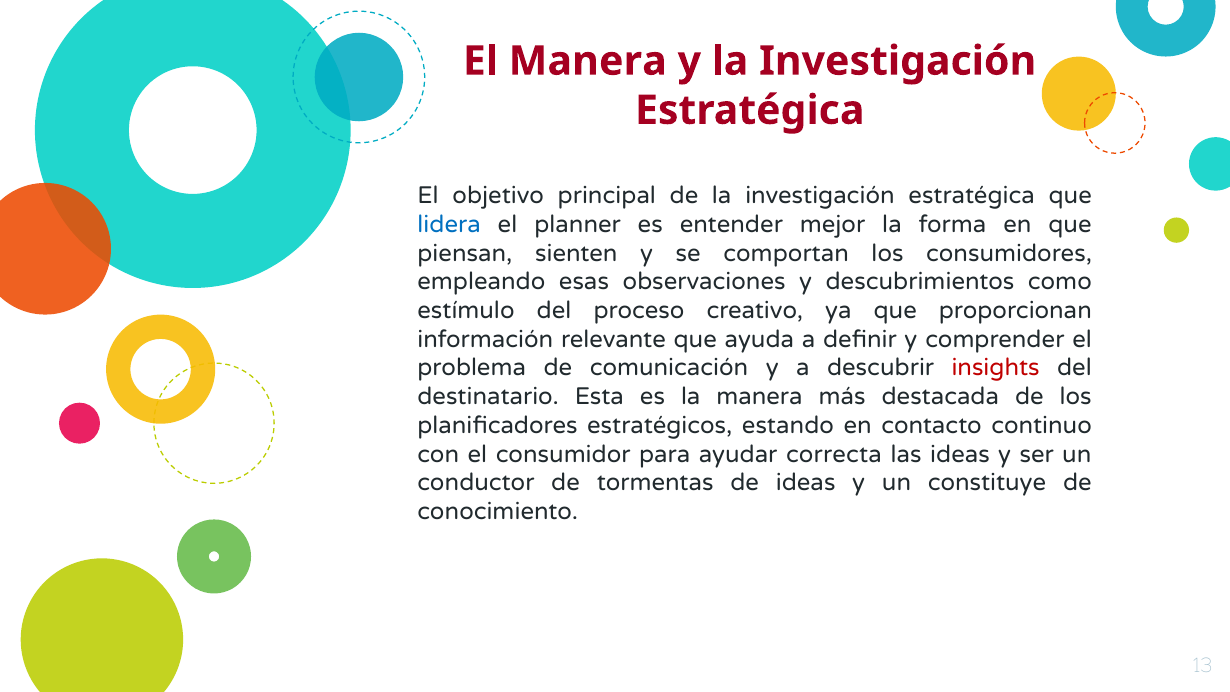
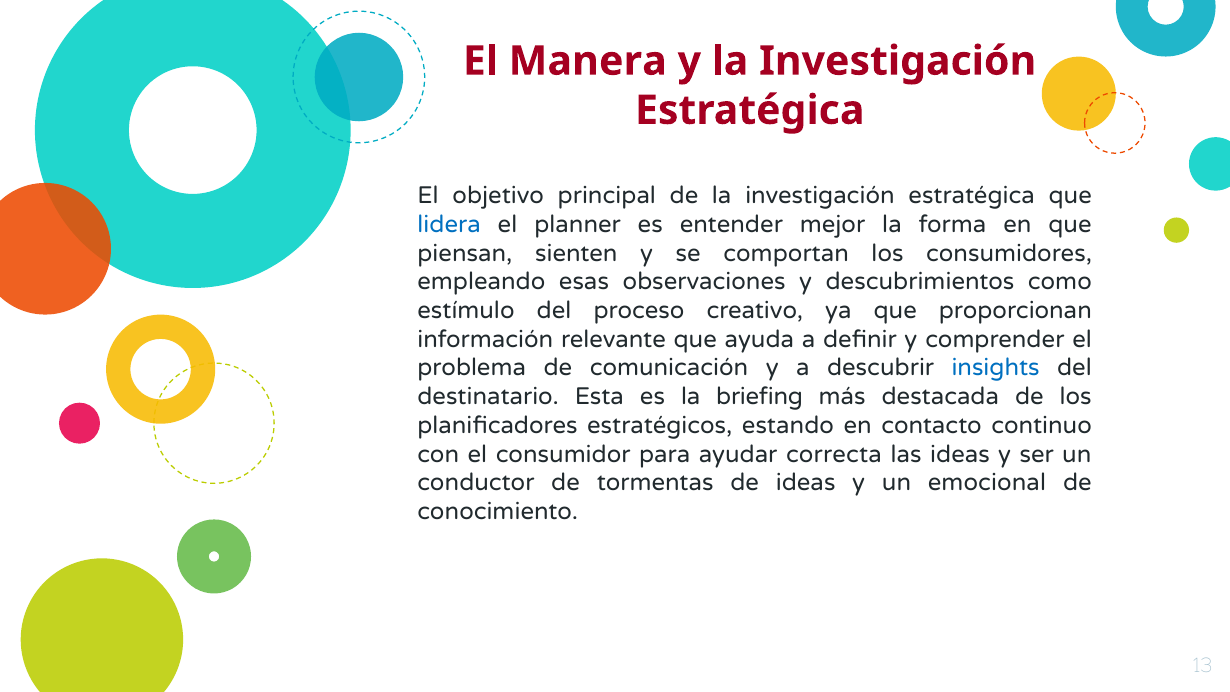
insights colour: red -> blue
la manera: manera -> briefing
constituye: constituye -> emocional
